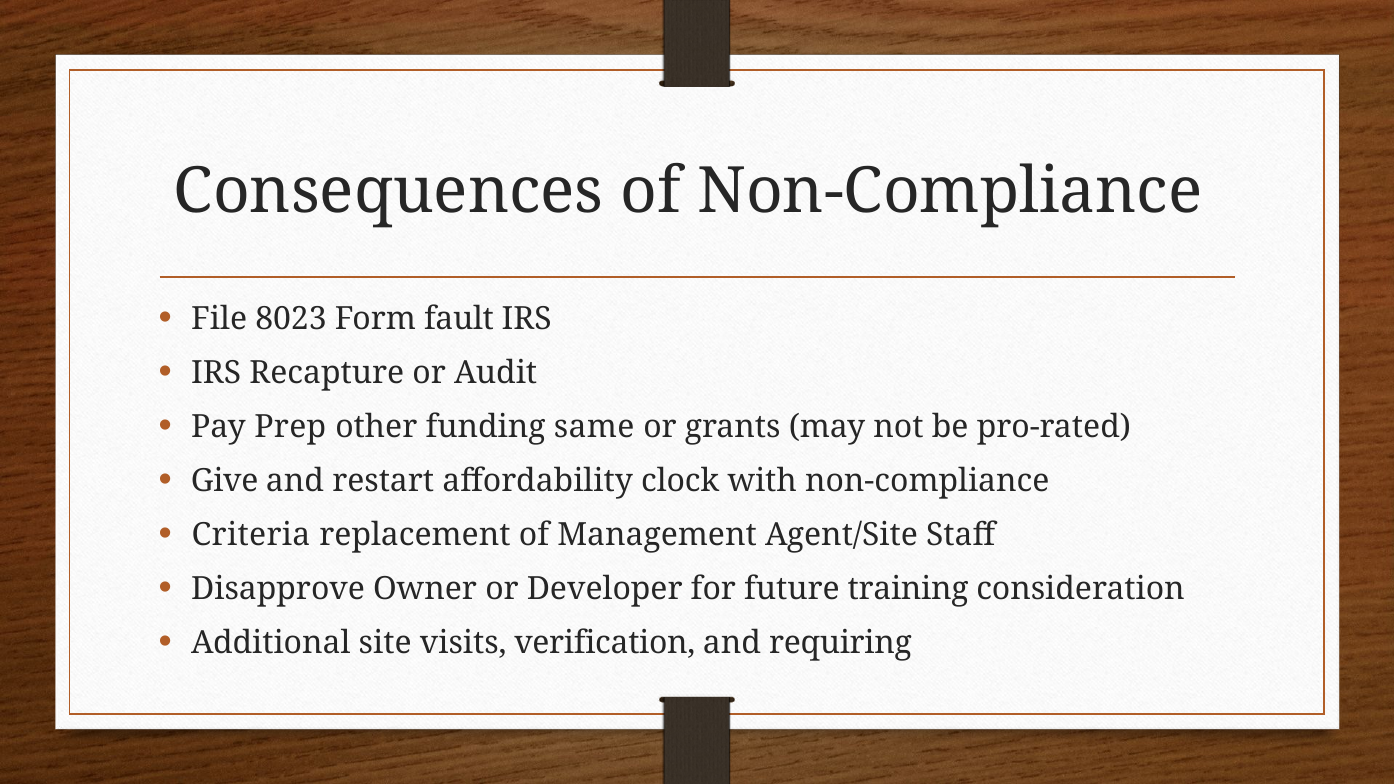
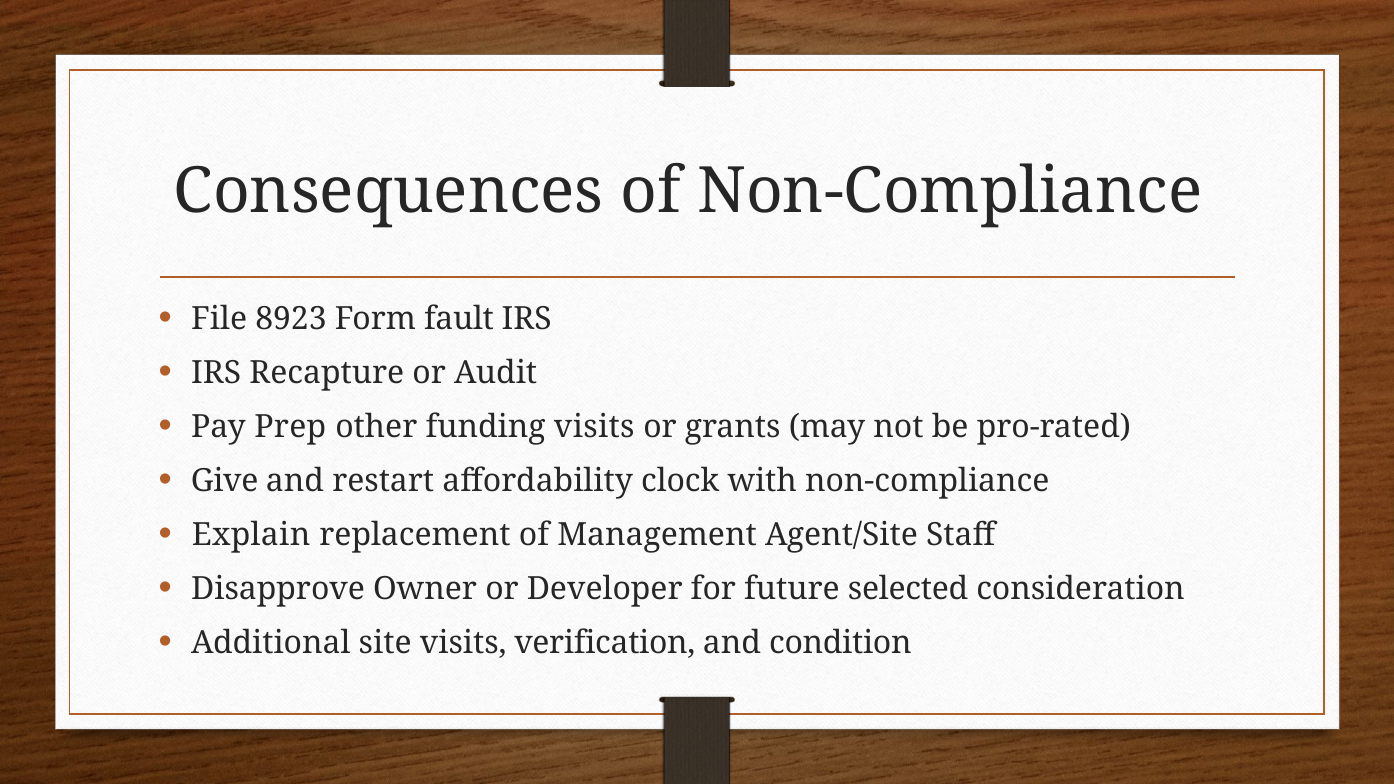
8023: 8023 -> 8923
funding same: same -> visits
Criteria: Criteria -> Explain
training: training -> selected
requiring: requiring -> condition
